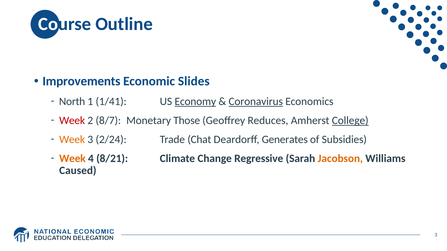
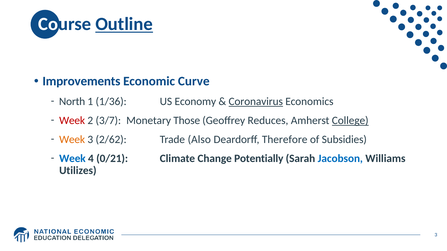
Outline underline: none -> present
Slides: Slides -> Curve
1/41: 1/41 -> 1/36
Economy underline: present -> none
8/7: 8/7 -> 3/7
2/24: 2/24 -> 2/62
Chat: Chat -> Also
Generates: Generates -> Therefore
Week at (72, 159) colour: orange -> blue
8/21: 8/21 -> 0/21
Regressive: Regressive -> Potentially
Jacobson colour: orange -> blue
Caused: Caused -> Utilizes
